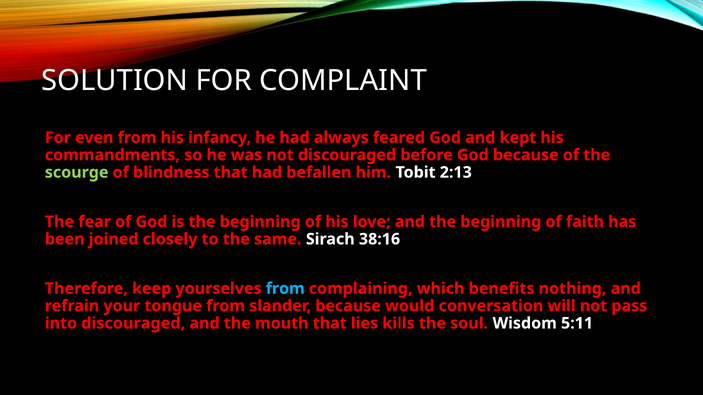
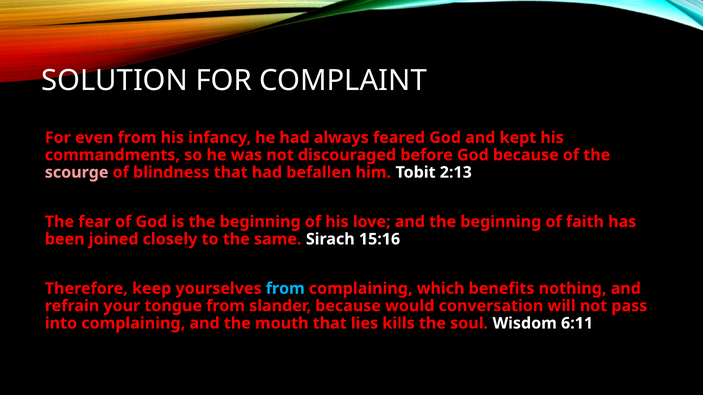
scourge colour: light green -> pink
38:16: 38:16 -> 15:16
into discouraged: discouraged -> complaining
5:11: 5:11 -> 6:11
